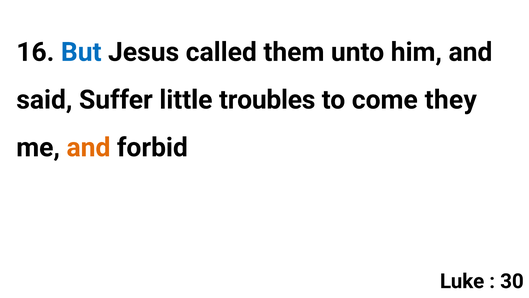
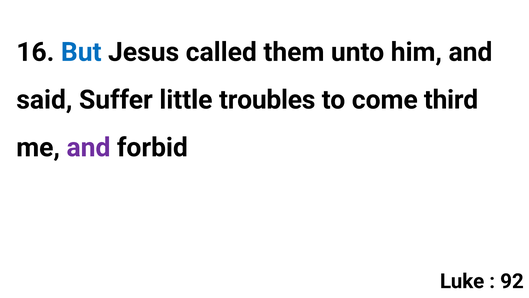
they: they -> third
and at (88, 147) colour: orange -> purple
30: 30 -> 92
